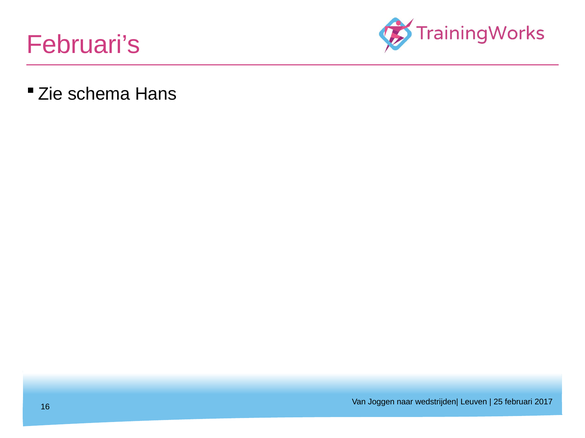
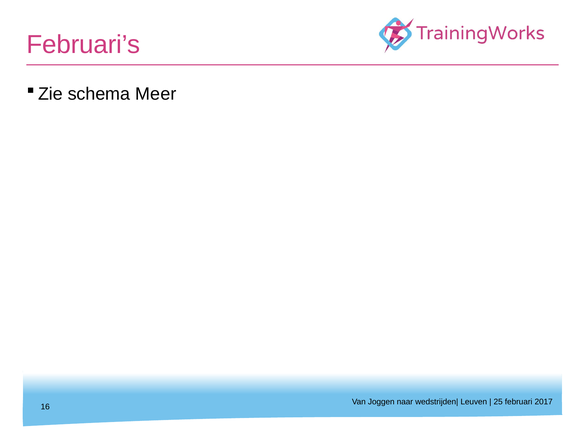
Hans: Hans -> Meer
